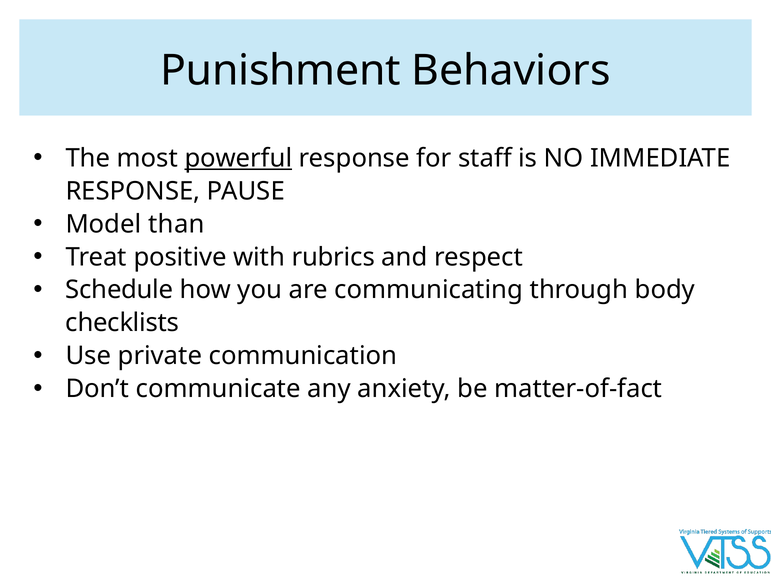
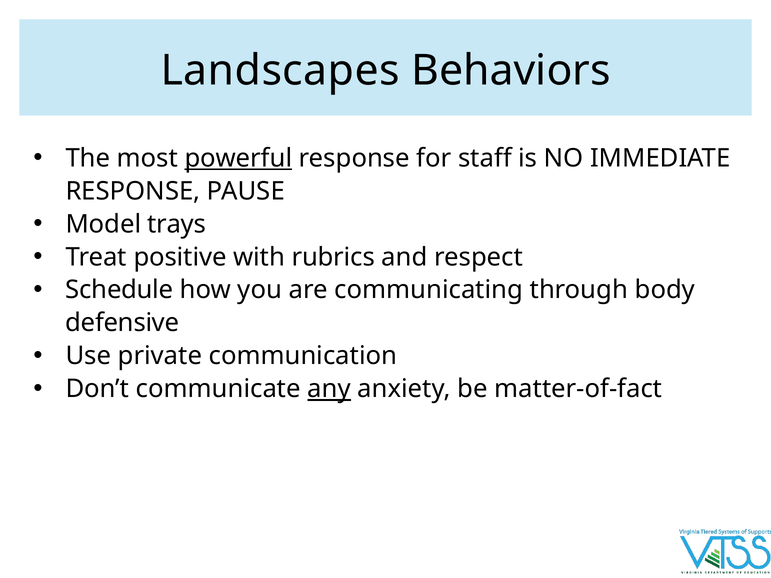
Punishment: Punishment -> Landscapes
than: than -> trays
checklists: checklists -> defensive
any underline: none -> present
